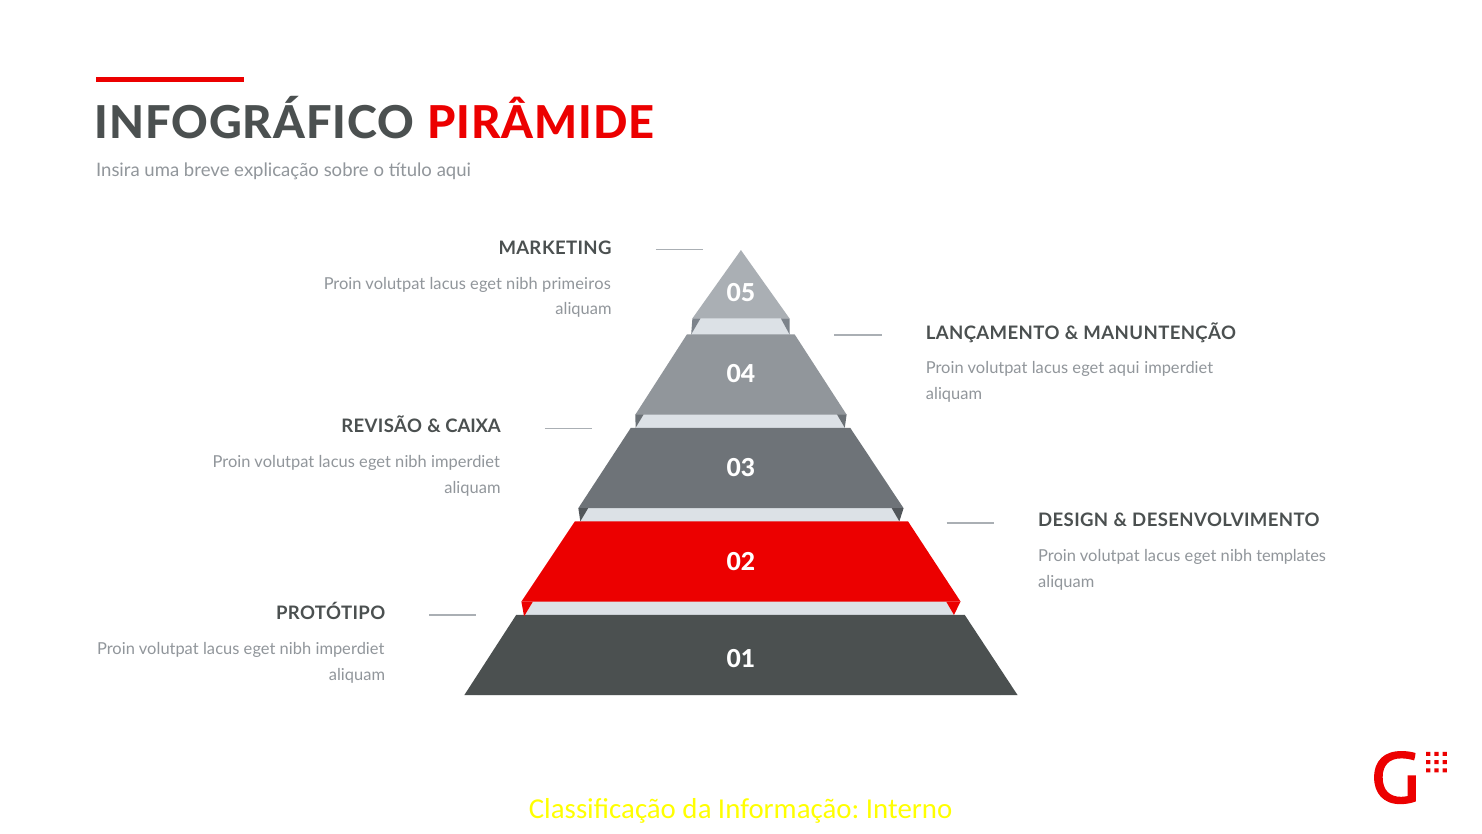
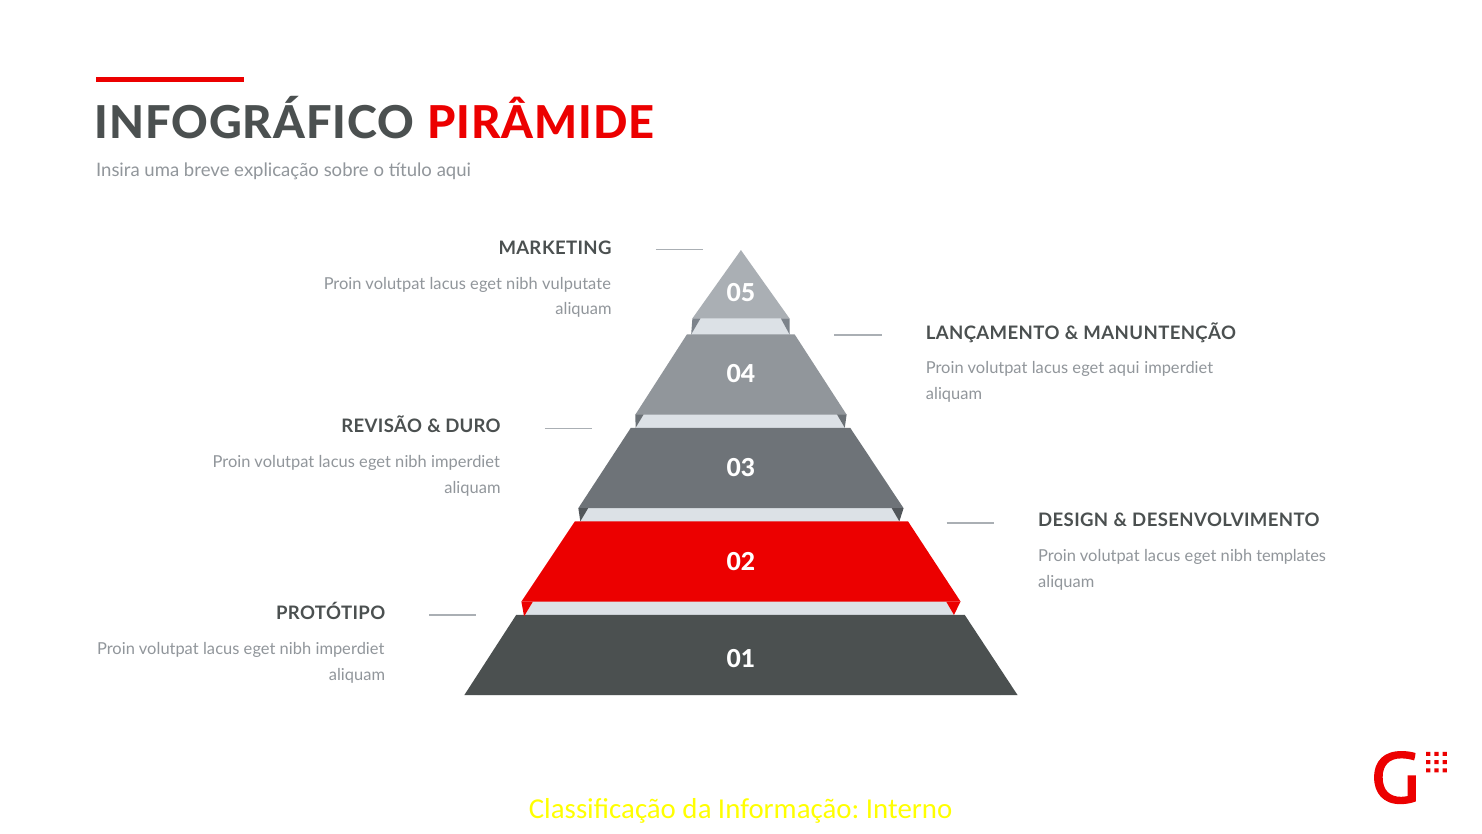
primeiros: primeiros -> vulputate
CAIXA: CAIXA -> DURO
